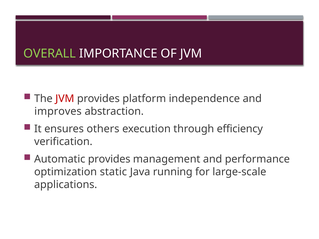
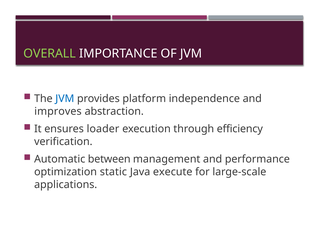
JVM at (65, 99) colour: red -> blue
others: others -> loader
Automatic provides: provides -> between
running: running -> execute
